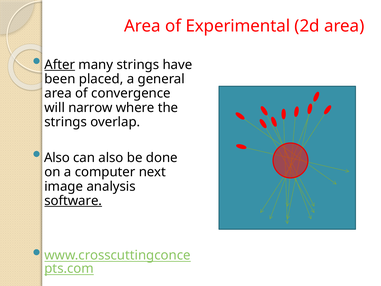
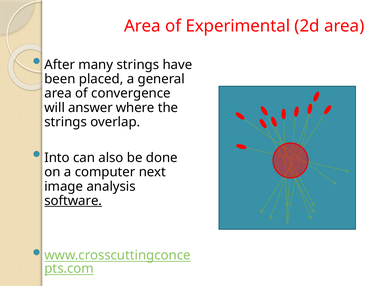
After underline: present -> none
narrow: narrow -> answer
Also at (57, 158): Also -> Into
